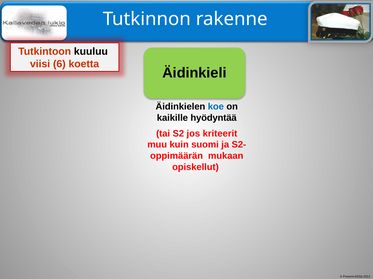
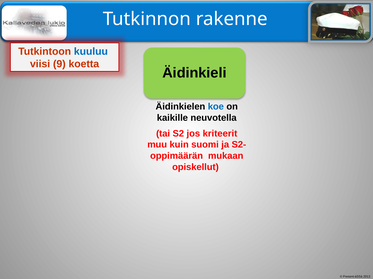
kuuluu colour: black -> blue
6: 6 -> 9
hyödyntää: hyödyntää -> neuvotella
